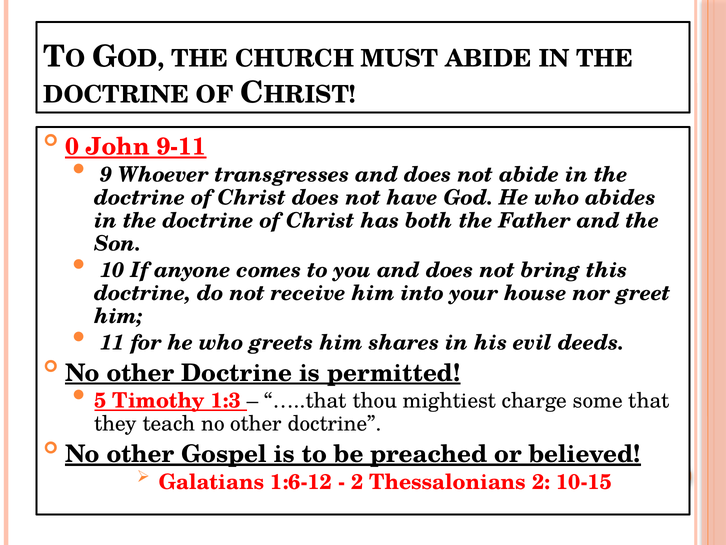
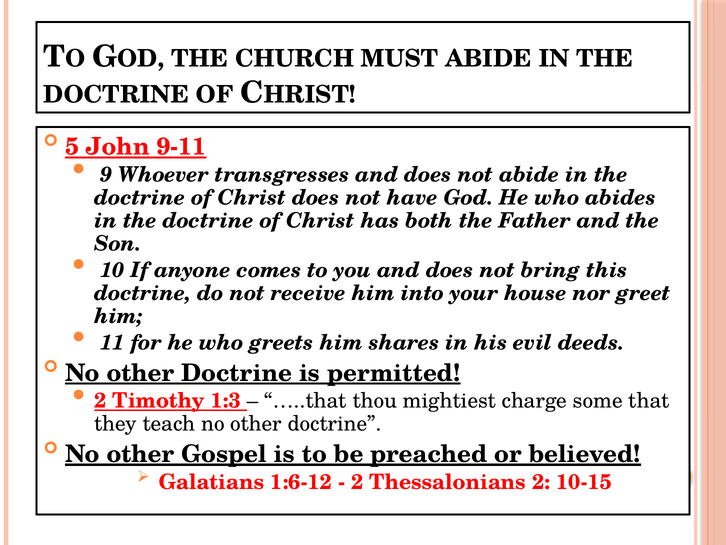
0: 0 -> 5
5 at (100, 401): 5 -> 2
